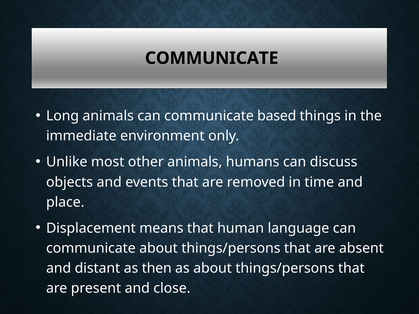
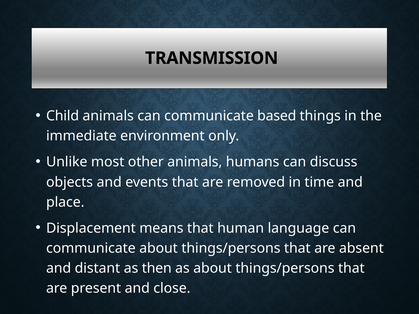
COMMUNICATE at (212, 58): COMMUNICATE -> TRANSMISSION
Long: Long -> Child
